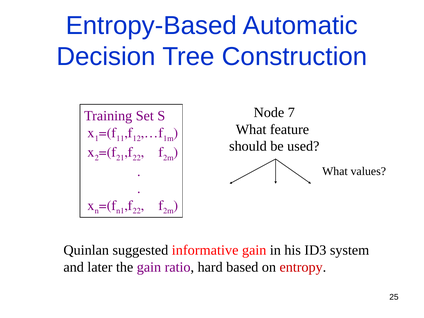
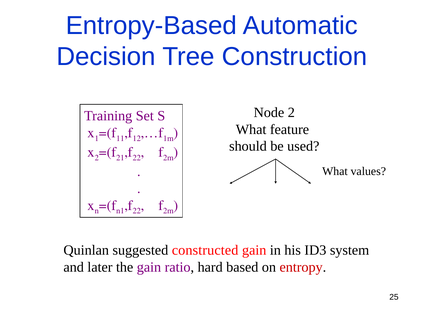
Node 7: 7 -> 2
informative: informative -> constructed
